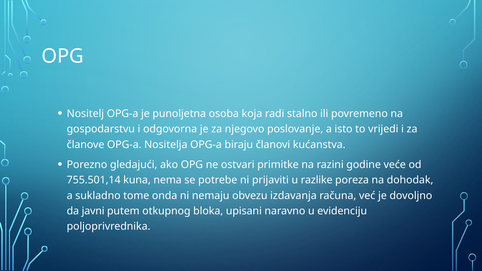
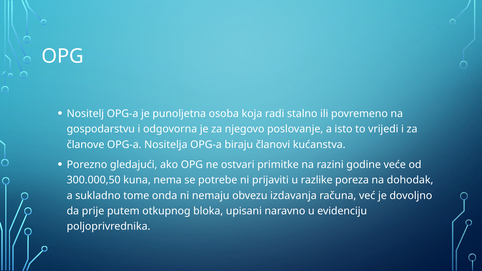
755.501,14: 755.501,14 -> 300.000,50
javni: javni -> prije
